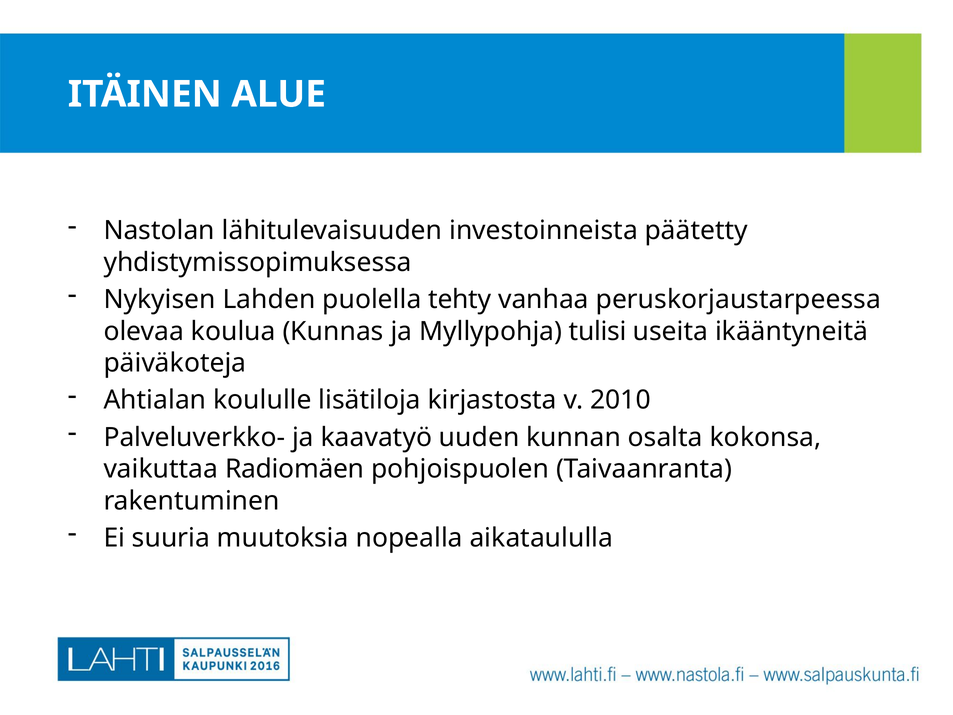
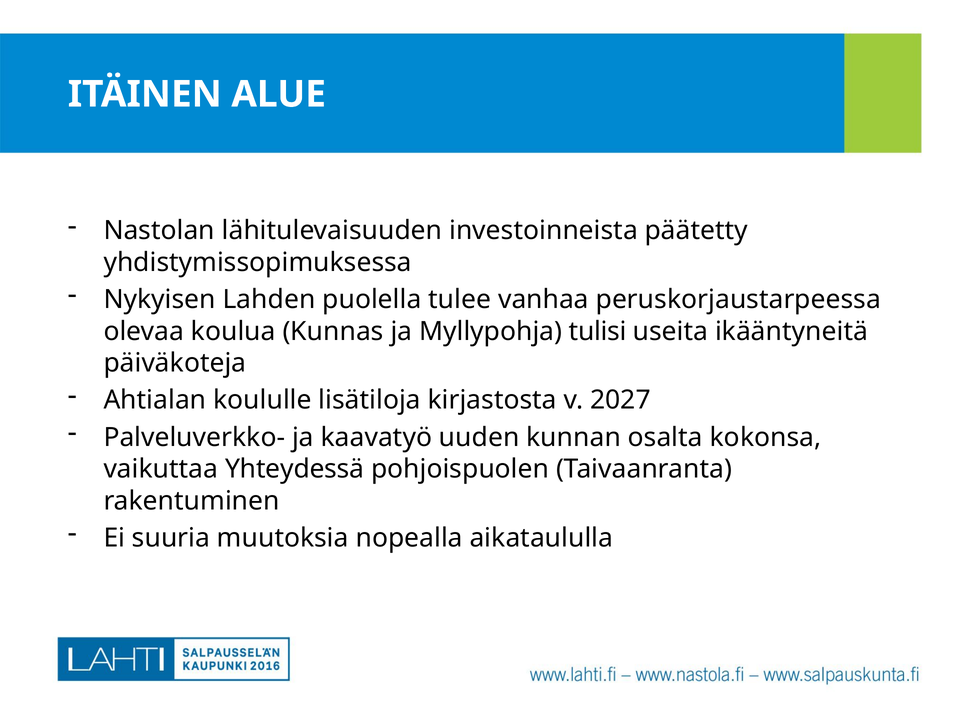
tehty: tehty -> tulee
2010: 2010 -> 2027
Radiomäen: Radiomäen -> Yhteydessä
